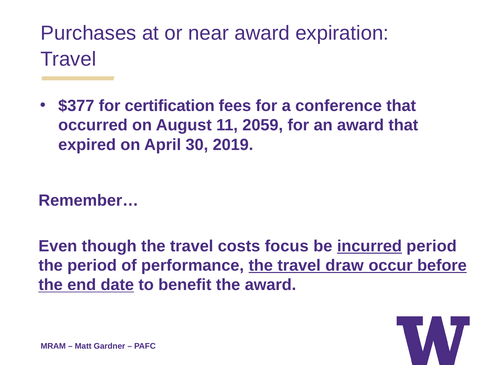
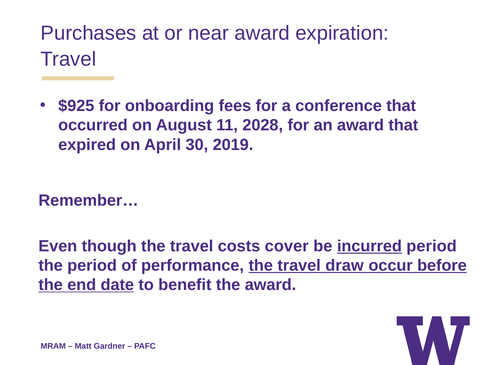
$377: $377 -> $925
certification: certification -> onboarding
2059: 2059 -> 2028
focus: focus -> cover
